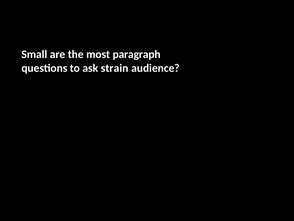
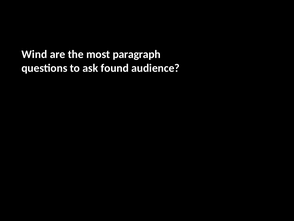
Small: Small -> Wind
strain: strain -> found
